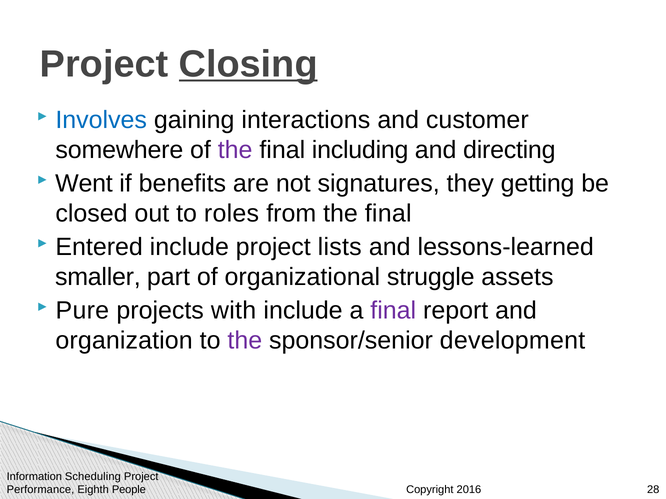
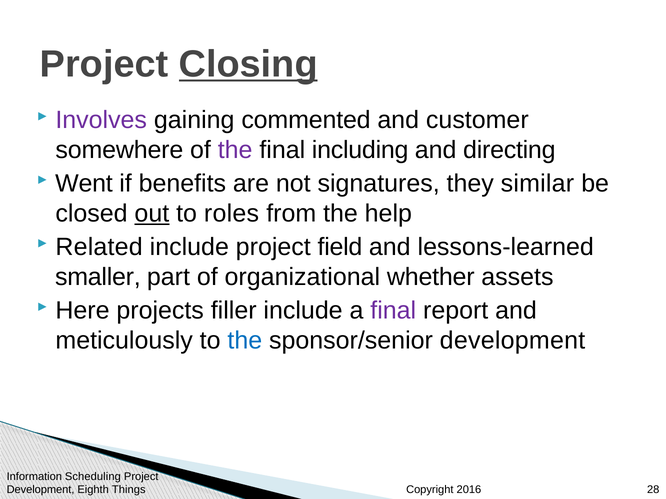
Involves colour: blue -> purple
interactions: interactions -> commented
getting: getting -> similar
out underline: none -> present
from the final: final -> help
Entered: Entered -> Related
lists: lists -> field
struggle: struggle -> whether
Pure: Pure -> Here
with: with -> filler
organization: organization -> meticulously
the at (245, 341) colour: purple -> blue
Performance at (40, 490): Performance -> Development
People: People -> Things
